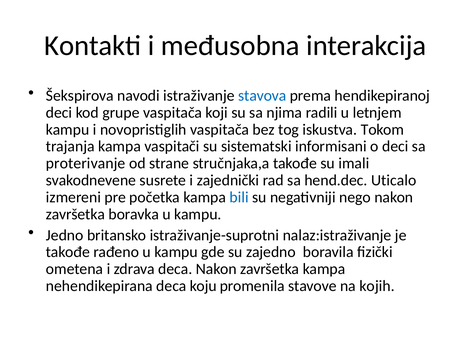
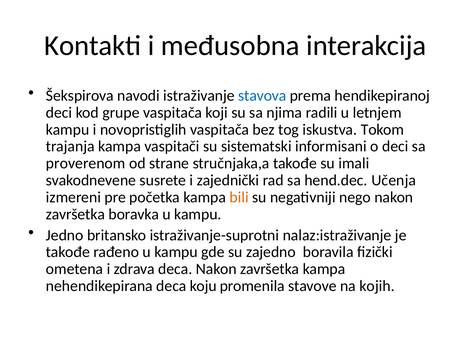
proterivanje: proterivanje -> proverenom
Uticalo: Uticalo -> Učenja
bili colour: blue -> orange
